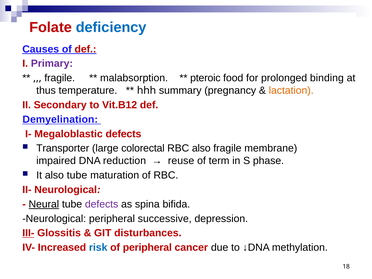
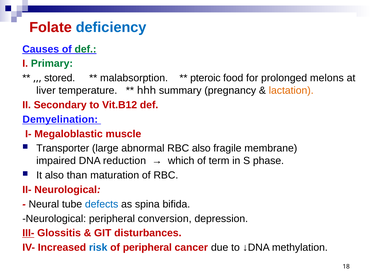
def at (86, 49) colour: red -> green
Primary colour: purple -> green
fragile at (60, 78): fragile -> stored
binding: binding -> melons
thus: thus -> liver
Megaloblastic defects: defects -> muscle
colorectal: colorectal -> abnormal
reuse: reuse -> which
also tube: tube -> than
Neural underline: present -> none
defects at (102, 204) colour: purple -> blue
successive: successive -> conversion
